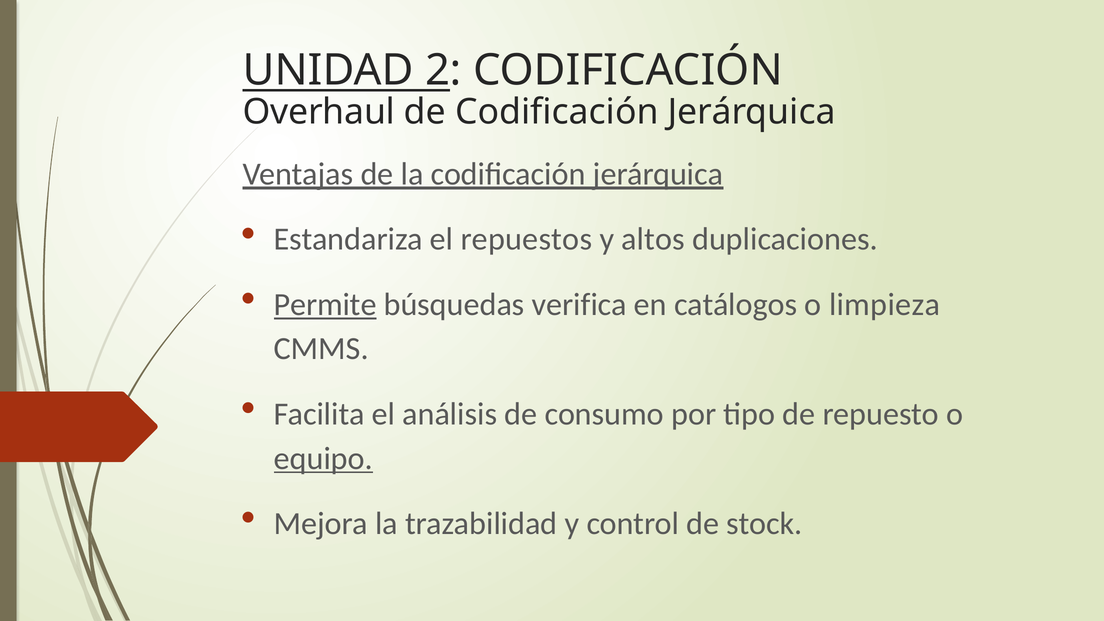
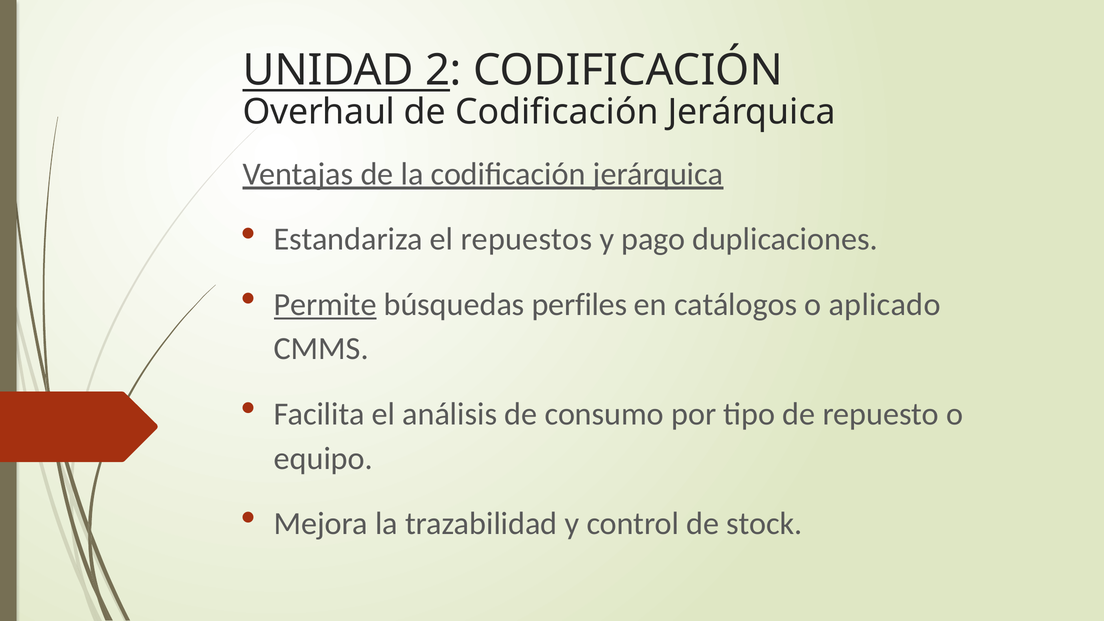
altos: altos -> pago
verifica: verifica -> perfiles
limpieza: limpieza -> aplicado
equipo underline: present -> none
